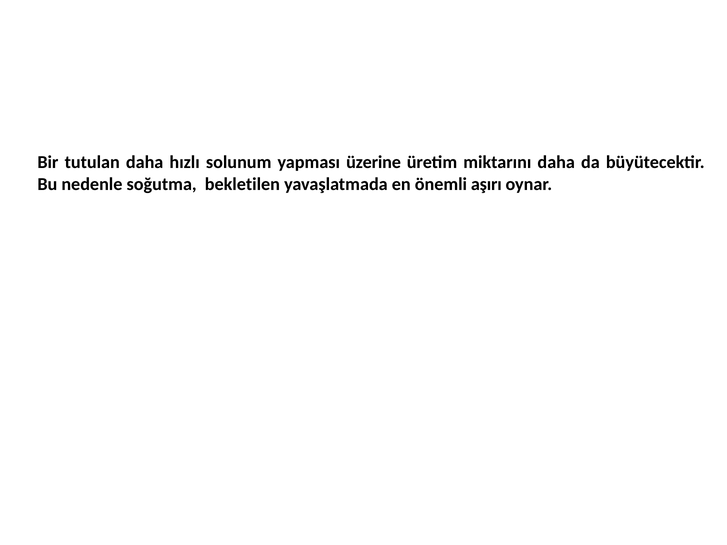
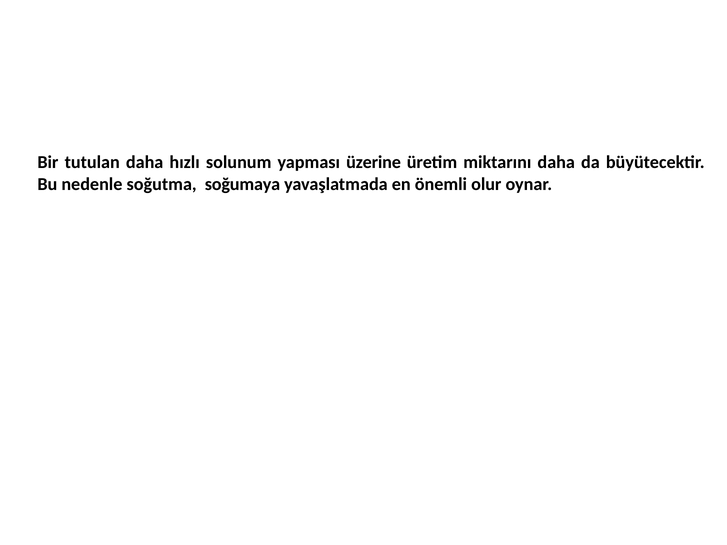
bekletilen: bekletilen -> soğumaya
aşırı: aşırı -> olur
